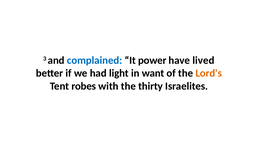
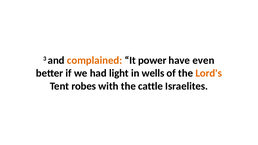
complained colour: blue -> orange
lived: lived -> even
want: want -> wells
thirty: thirty -> cattle
